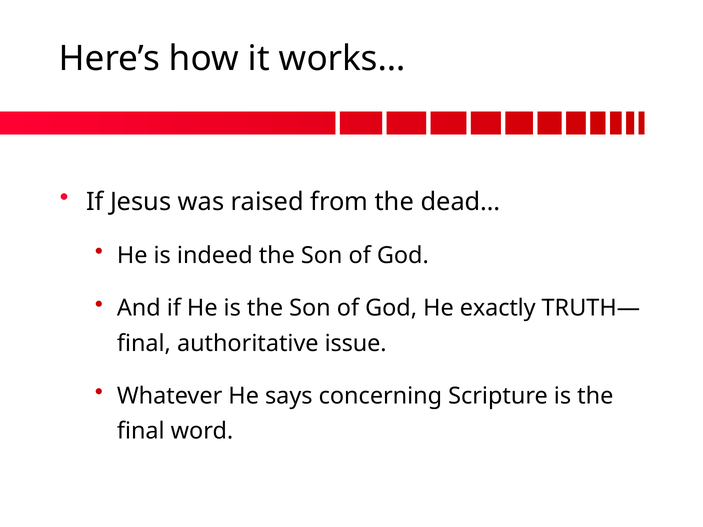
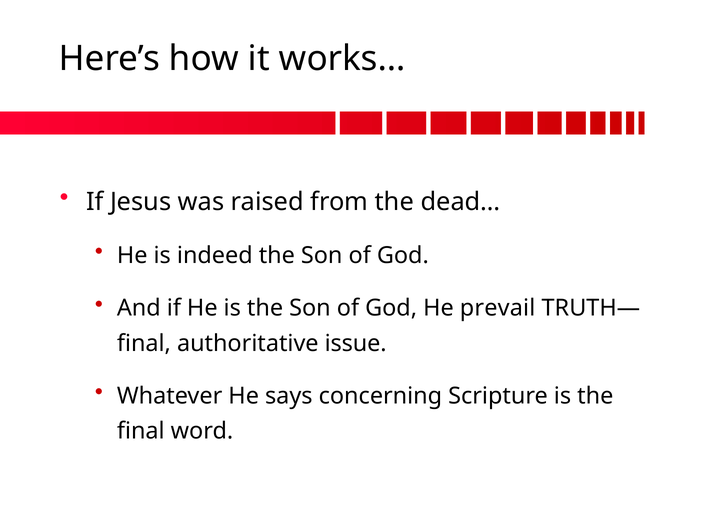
exactly: exactly -> prevail
